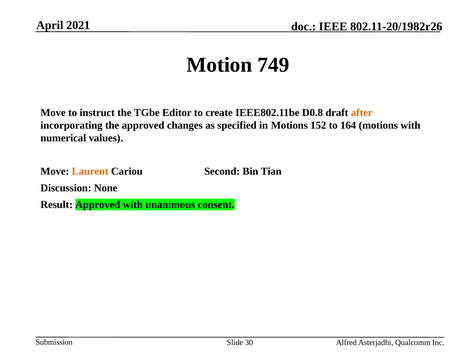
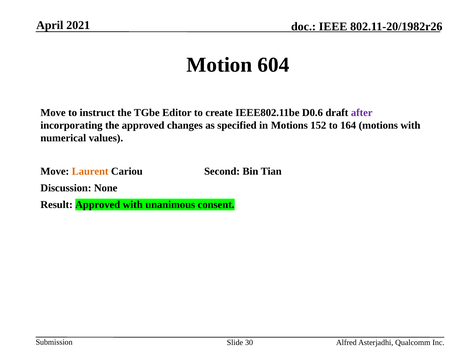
749: 749 -> 604
D0.8: D0.8 -> D0.6
after colour: orange -> purple
